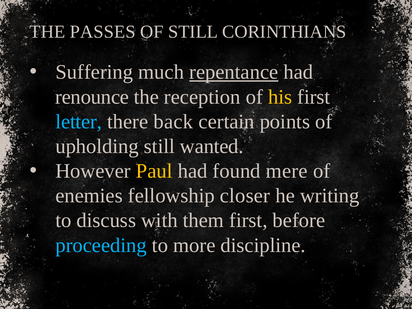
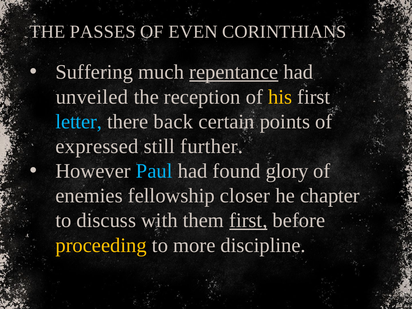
OF STILL: STILL -> EVEN
renounce: renounce -> unveiled
upholding: upholding -> expressed
wanted: wanted -> further
Paul colour: yellow -> light blue
mere: mere -> glory
writing: writing -> chapter
first at (248, 220) underline: none -> present
proceeding colour: light blue -> yellow
